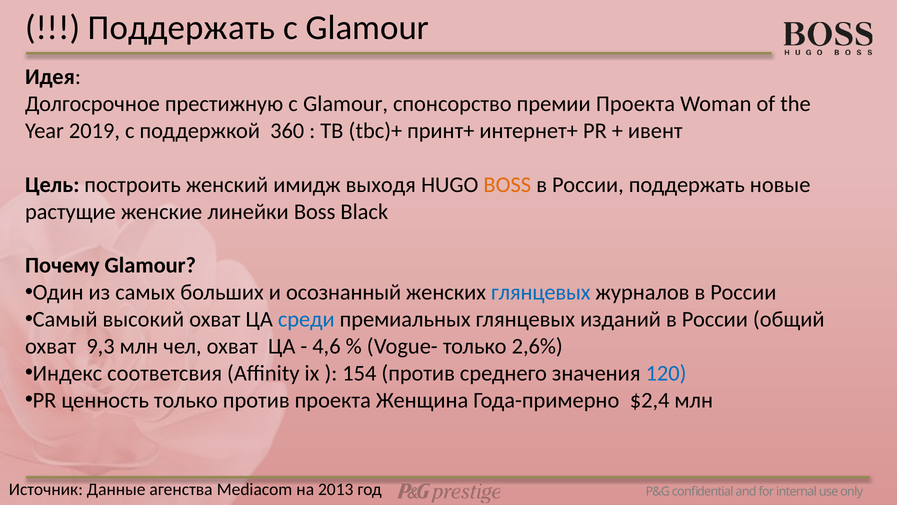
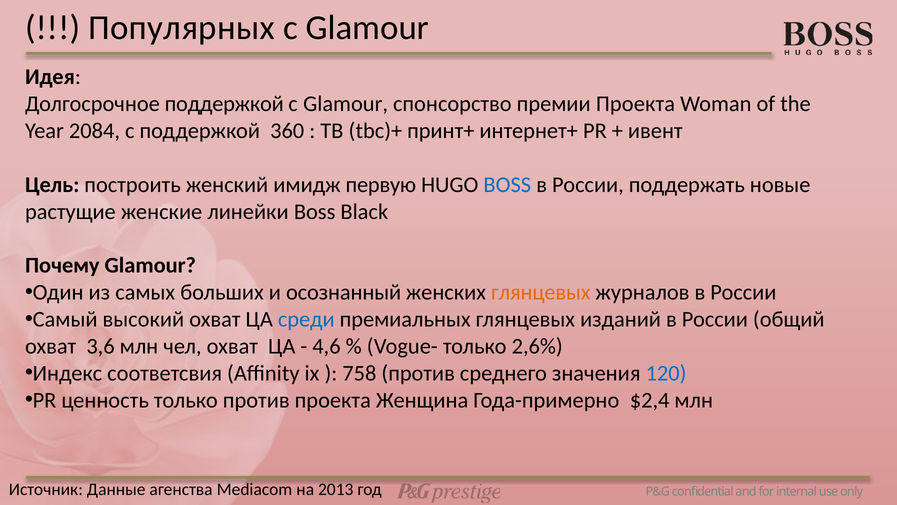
Поддержать at (181, 28): Поддержать -> Популярных
Долгосрочное престижную: престижную -> поддержкой
2019: 2019 -> 2084
выходя: выходя -> первую
BOSS at (507, 185) colour: orange -> blue
глянцевых at (541, 292) colour: blue -> orange
9,3: 9,3 -> 3,6
154: 154 -> 758
